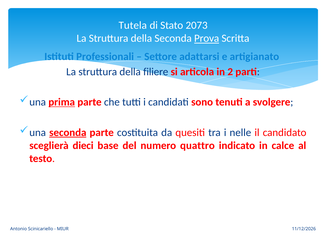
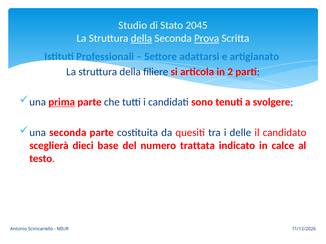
Tutela: Tutela -> Studio
2073: 2073 -> 2045
della at (141, 38) underline: none -> present
seconda at (68, 133) underline: present -> none
nelle: nelle -> delle
quattro: quattro -> trattata
